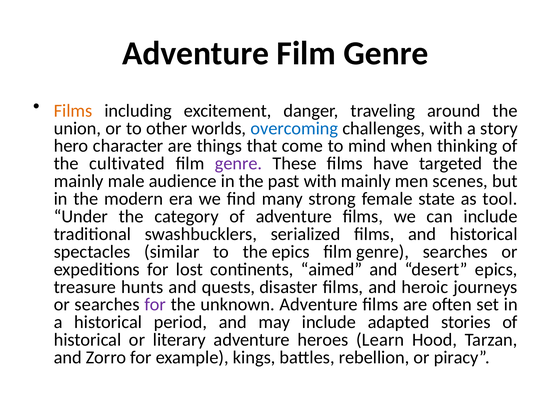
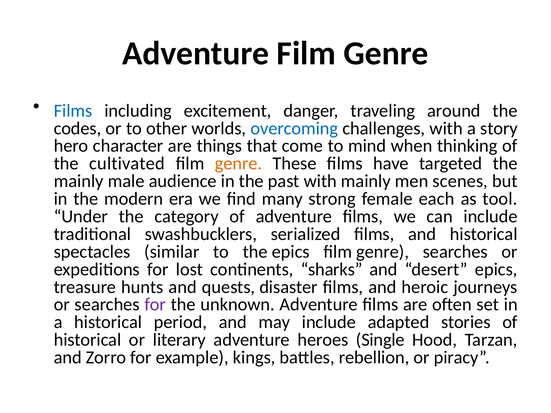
Films at (73, 111) colour: orange -> blue
union: union -> codes
genre at (238, 164) colour: purple -> orange
state: state -> each
aimed: aimed -> sharks
Learn: Learn -> Single
